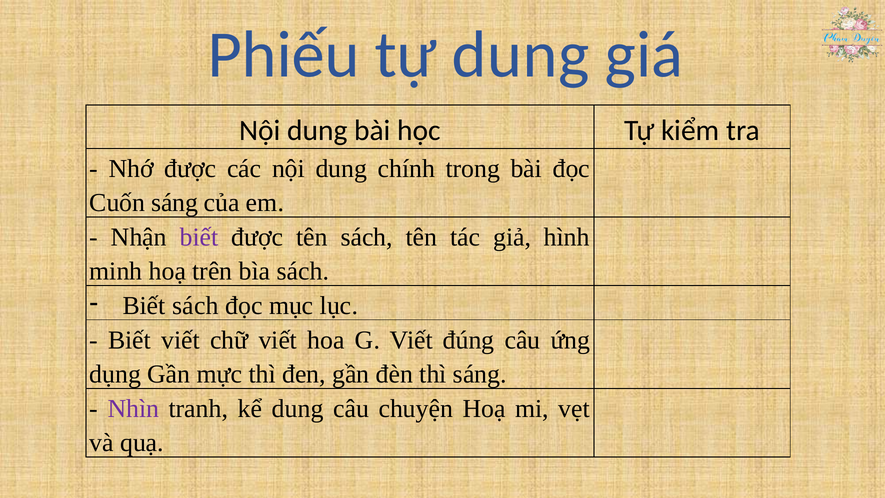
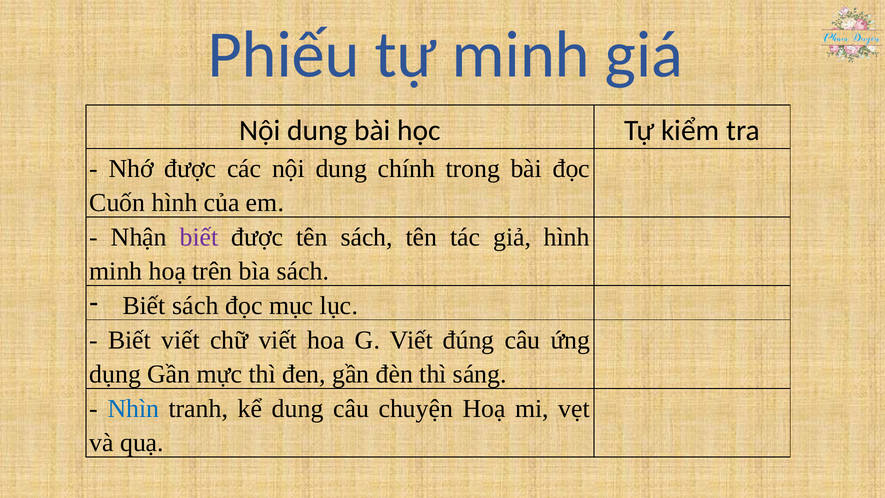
tự dung: dung -> minh
Cuốn sáng: sáng -> hình
Nhìn colour: purple -> blue
